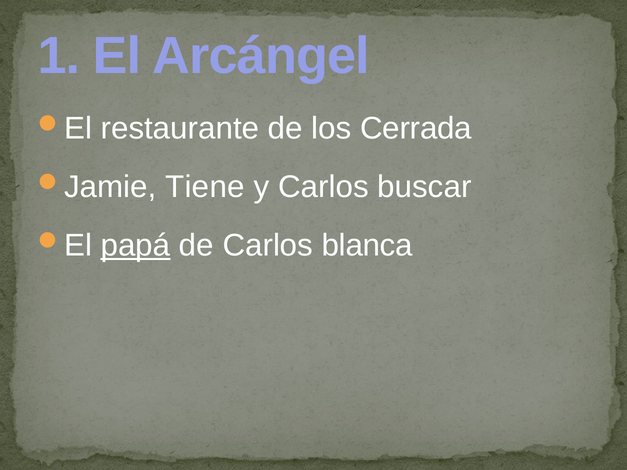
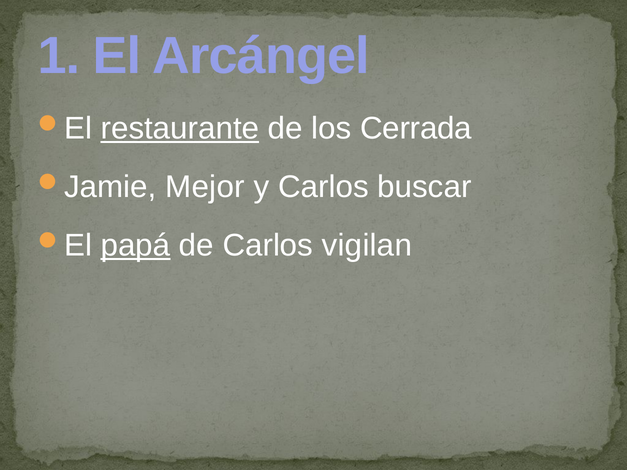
restaurante underline: none -> present
Tiene: Tiene -> Mejor
blanca: blanca -> vigilan
